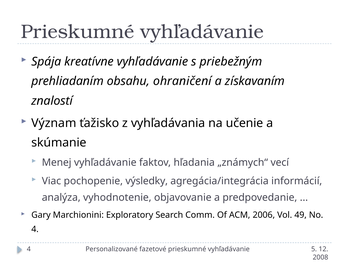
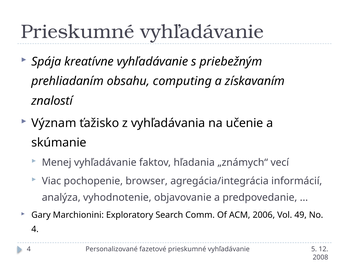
ohraničení: ohraničení -> computing
výsledky: výsledky -> browser
